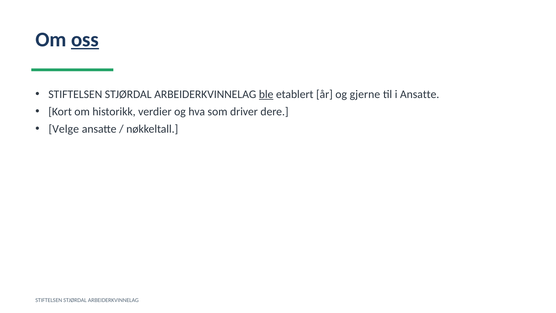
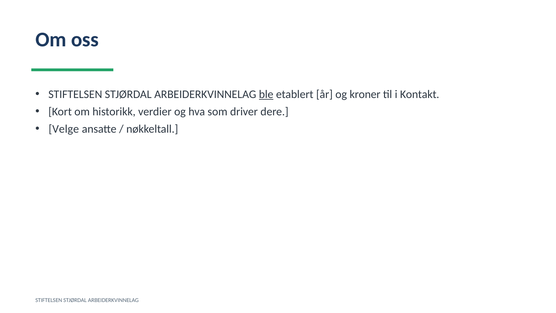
oss underline: present -> none
gjerne: gjerne -> kroner
i Ansatte: Ansatte -> Kontakt
